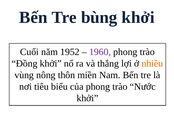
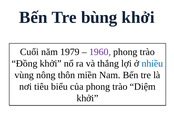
1952: 1952 -> 1979
nhiều colour: orange -> blue
Nước: Nước -> Diệm
